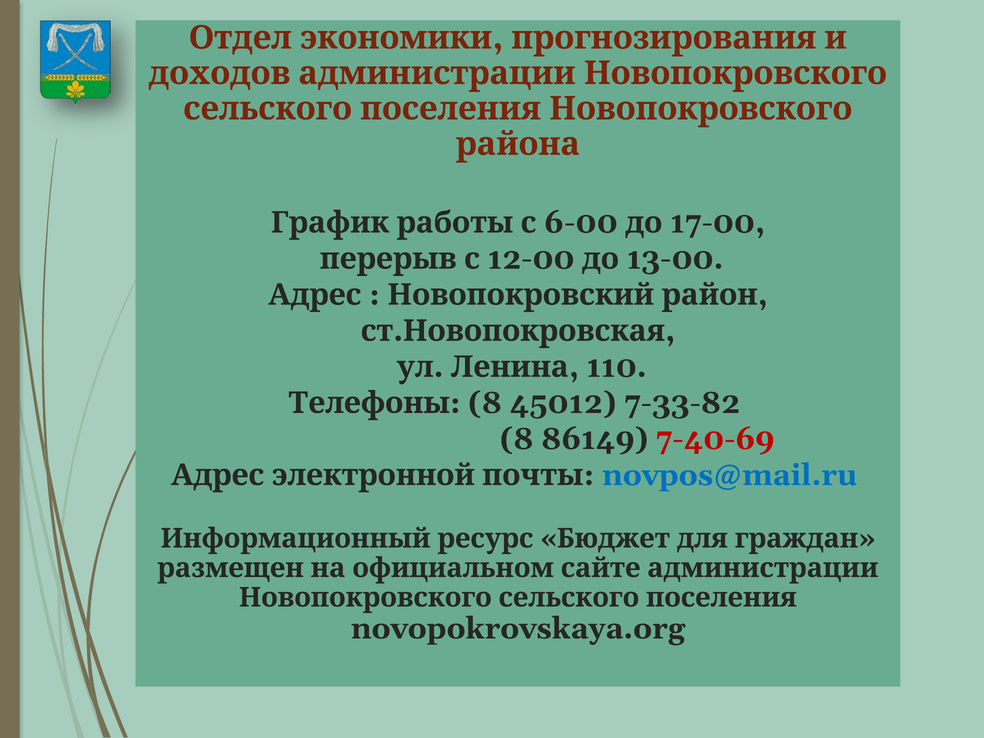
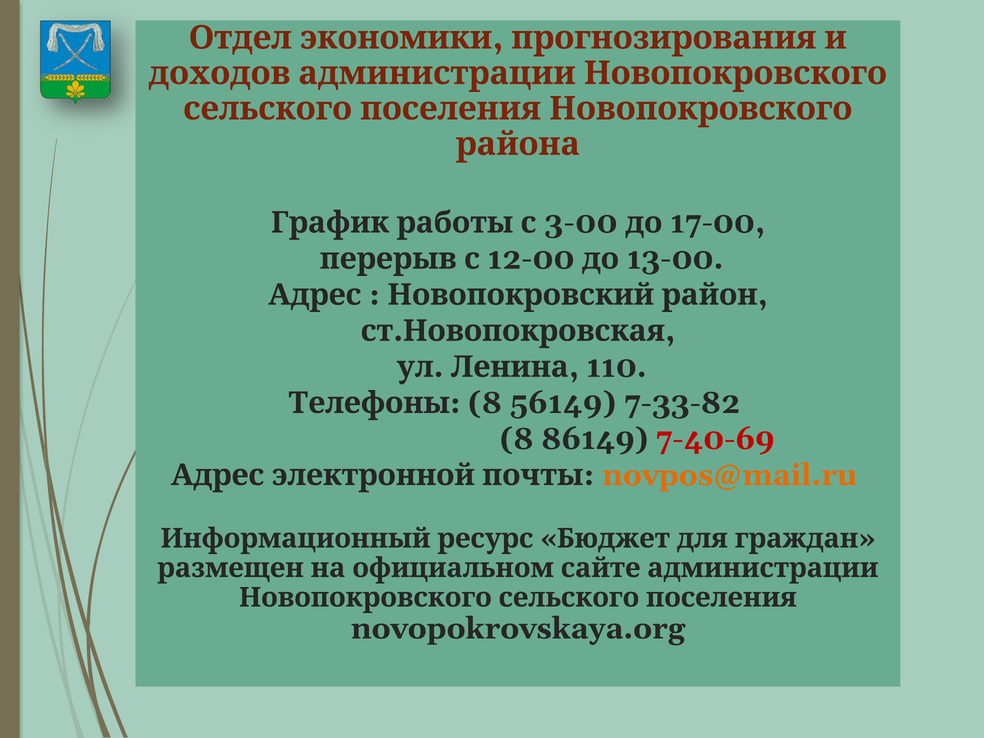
6-00: 6-00 -> 3-00
45012: 45012 -> 56149
novpos@mail.ru colour: blue -> orange
